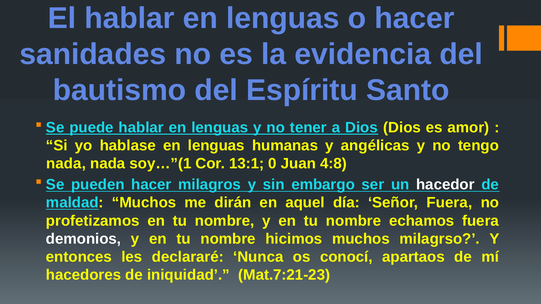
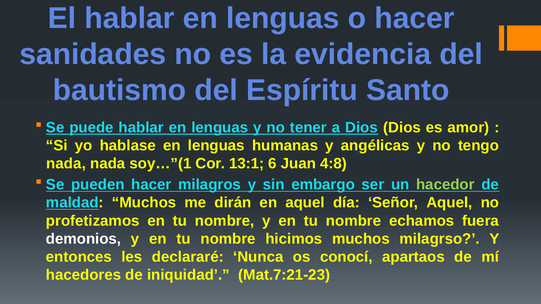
0: 0 -> 6
hacedor colour: white -> light green
Señor Fuera: Fuera -> Aquel
